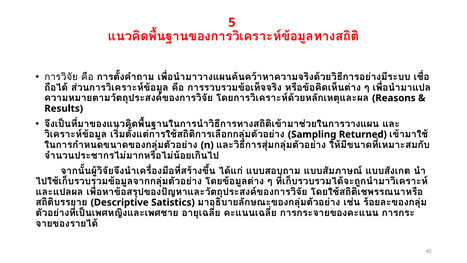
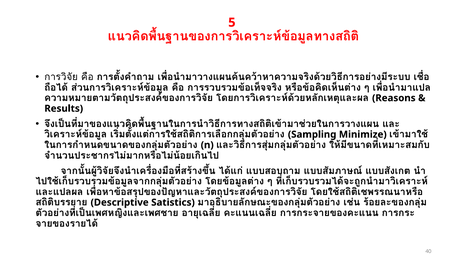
Returned: Returned -> Minimize
